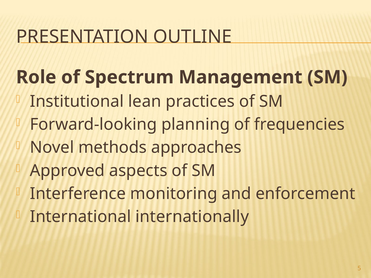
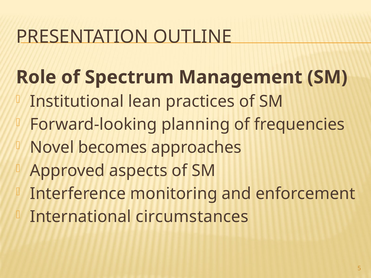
methods: methods -> becomes
internationally: internationally -> circumstances
